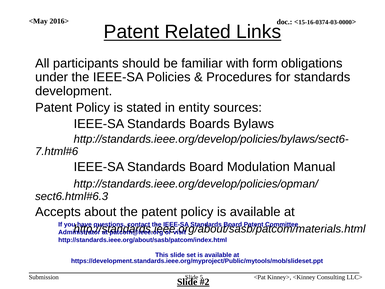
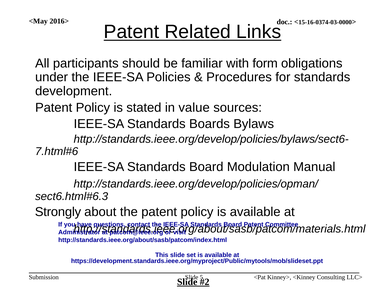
entity: entity -> value
Accepts: Accepts -> Strongly
